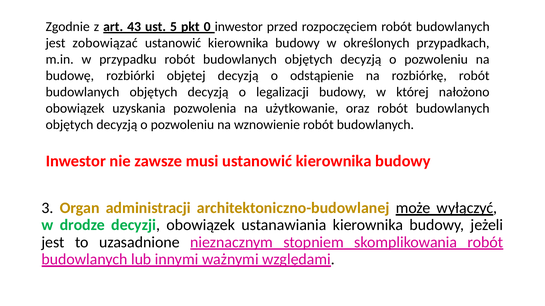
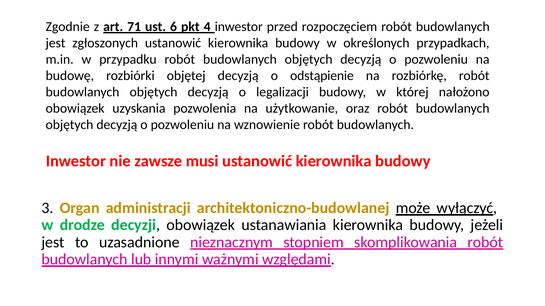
43: 43 -> 71
5: 5 -> 6
0: 0 -> 4
zobowiązać: zobowiązać -> zgłoszonych
